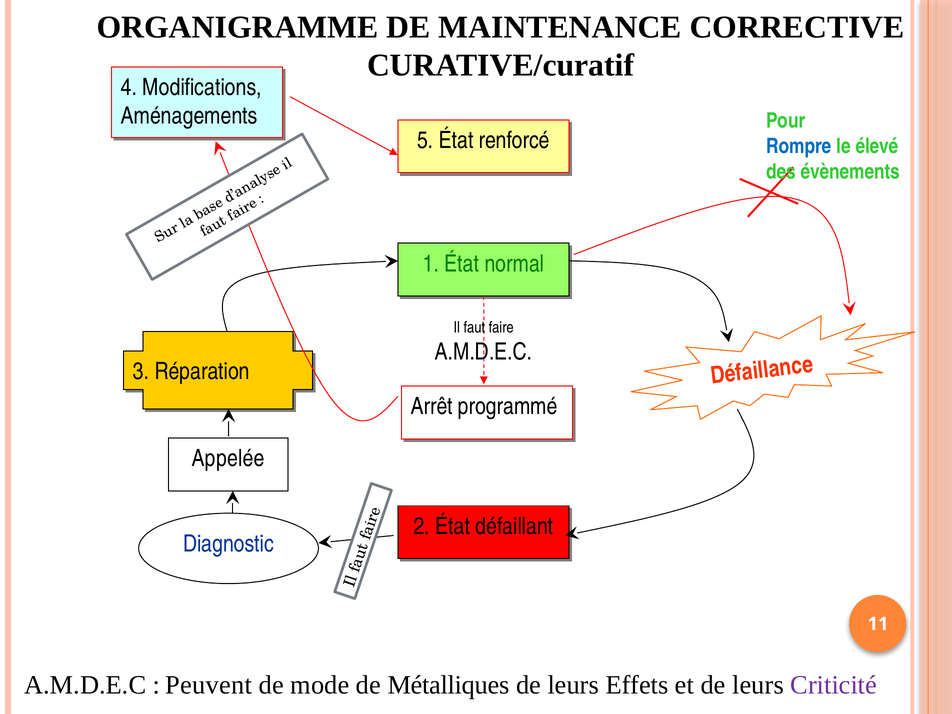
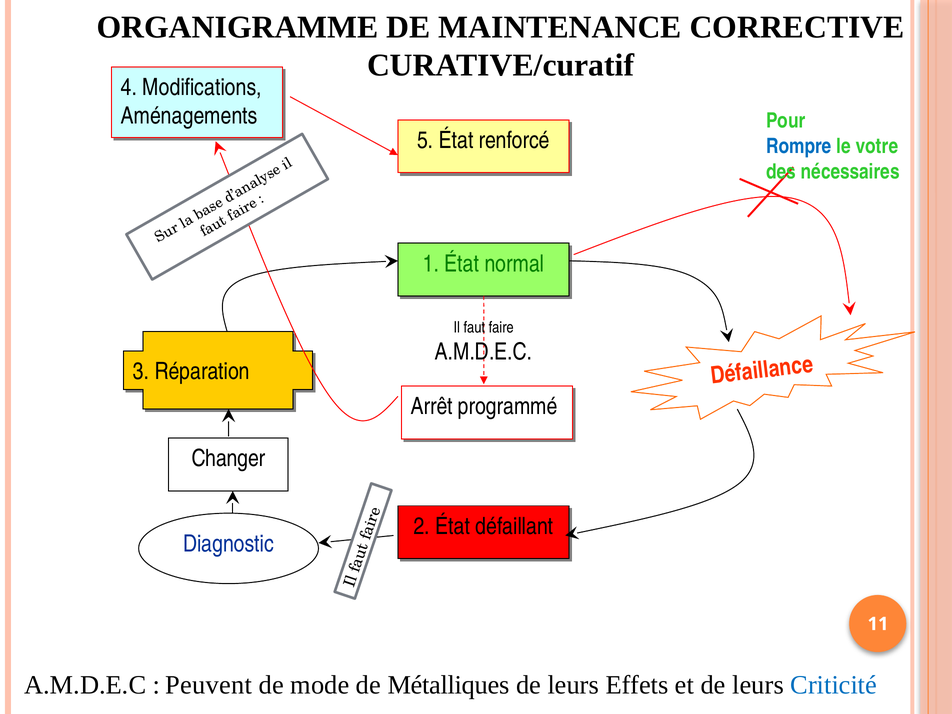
élevé: élevé -> votre
évènements: évènements -> nécessaires
Appelée: Appelée -> Changer
Criticité colour: purple -> blue
